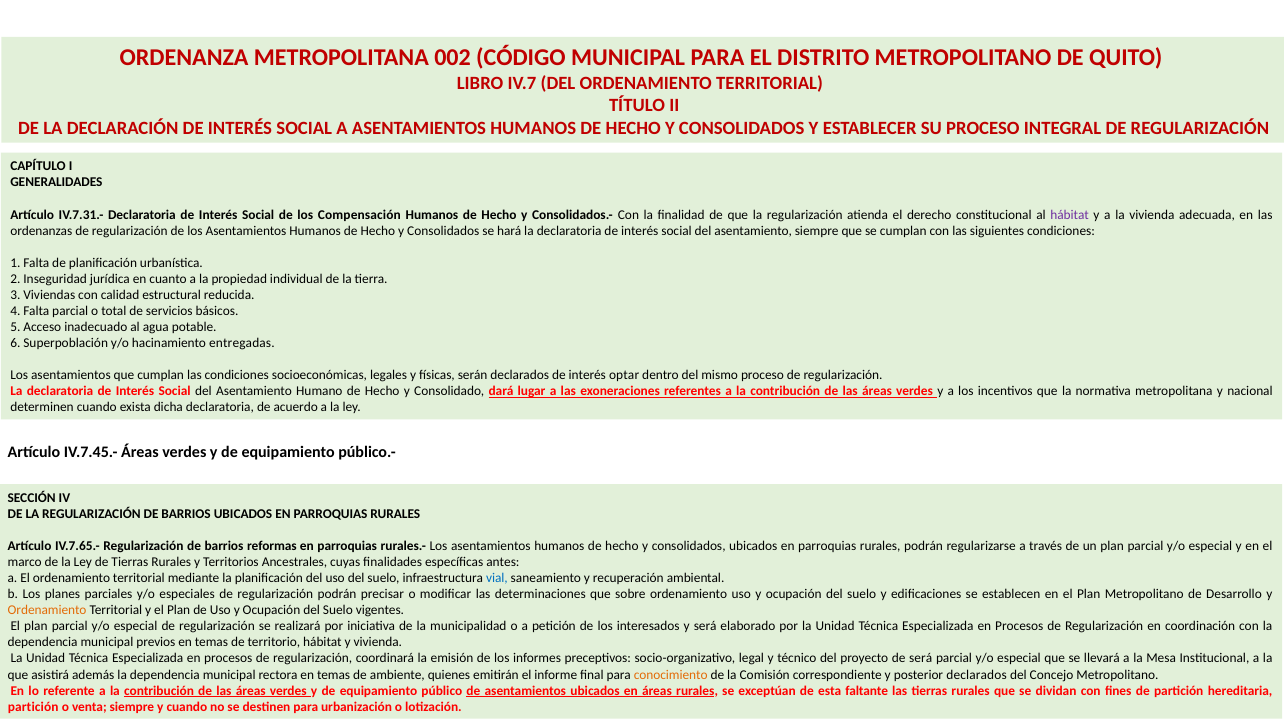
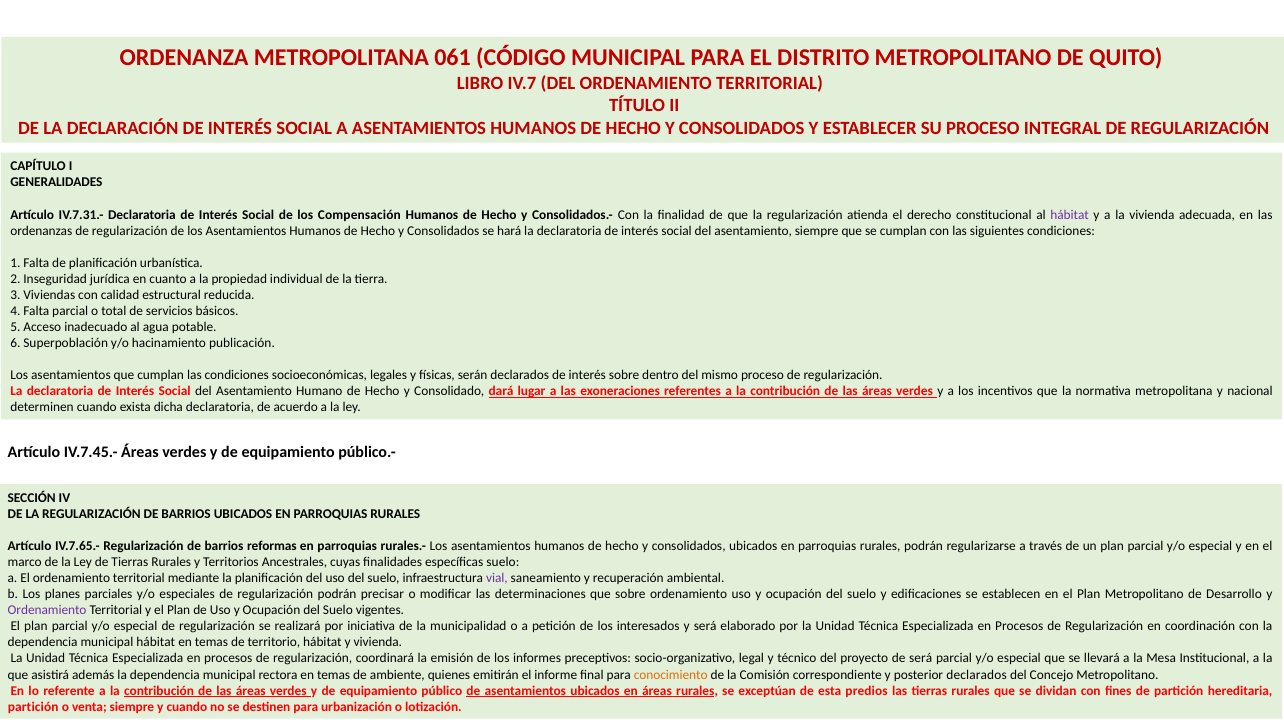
002: 002 -> 061
entregadas: entregadas -> publicación
interés optar: optar -> sobre
específicas antes: antes -> suelo
vial colour: blue -> purple
Ordenamiento at (47, 611) colour: orange -> purple
municipal previos: previos -> hábitat
faltante: faltante -> predios
